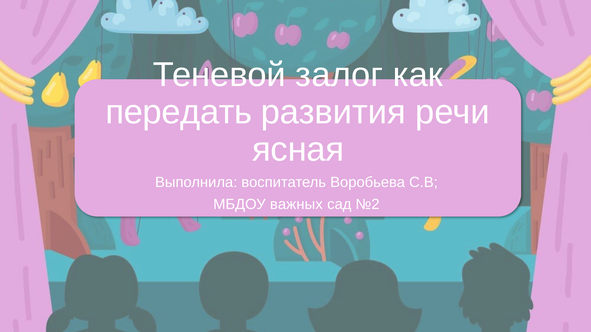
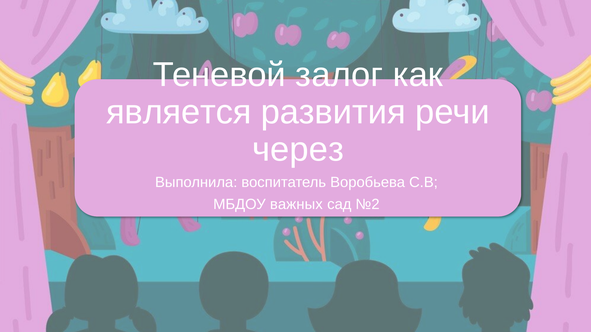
передать: передать -> является
ясная: ясная -> через
